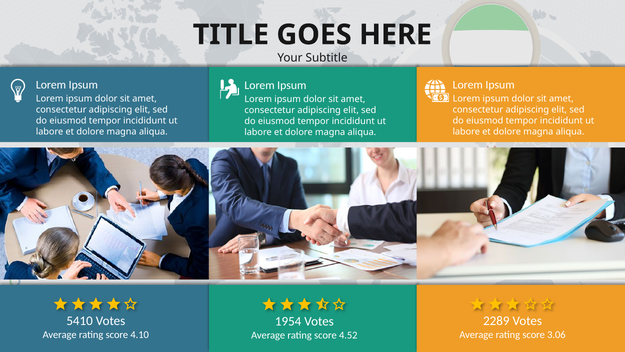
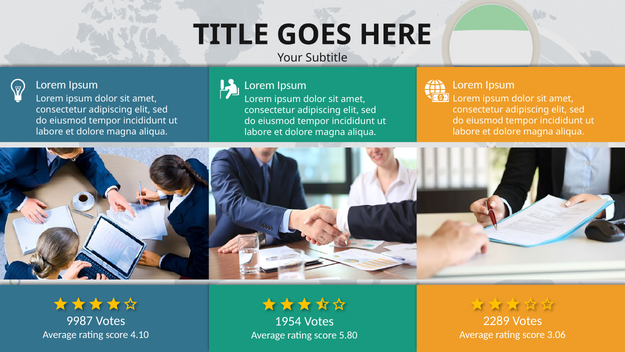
5410: 5410 -> 9987
4.52: 4.52 -> 5.80
